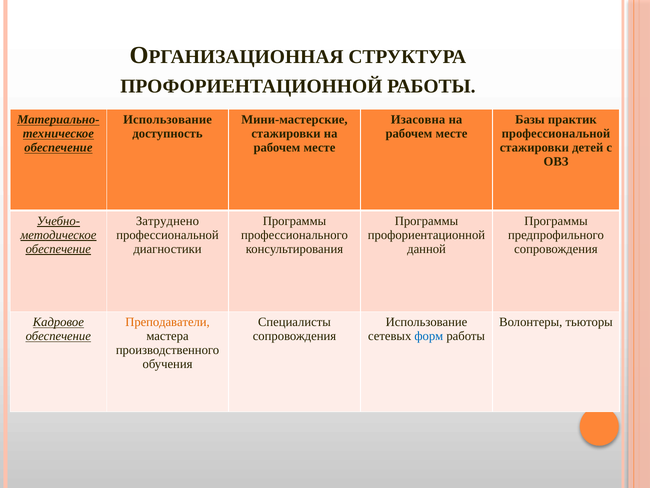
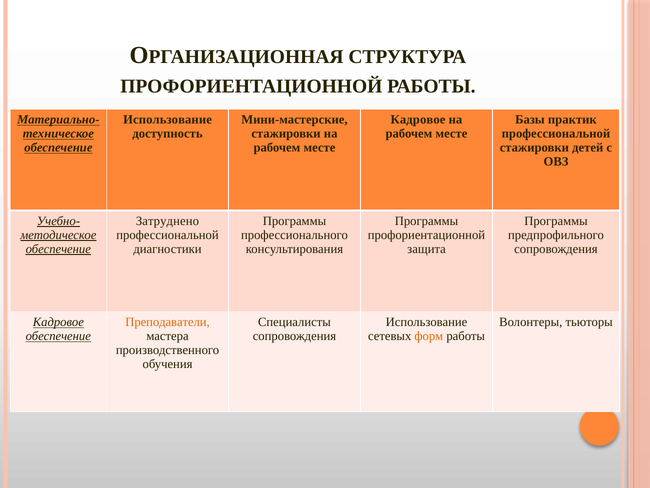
Изасовна at (418, 120): Изасовна -> Кадровое
данной: данной -> защита
форм colour: blue -> orange
